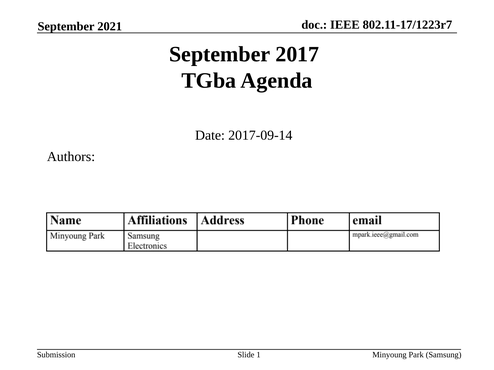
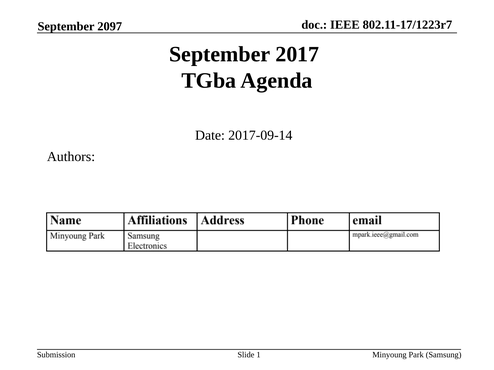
2021: 2021 -> 2097
